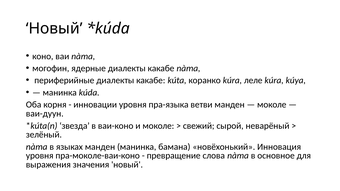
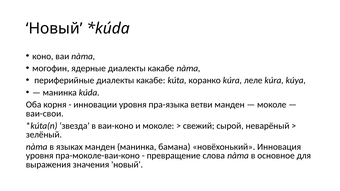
ваи-дуун: ваи-дуун -> ваи-свои
